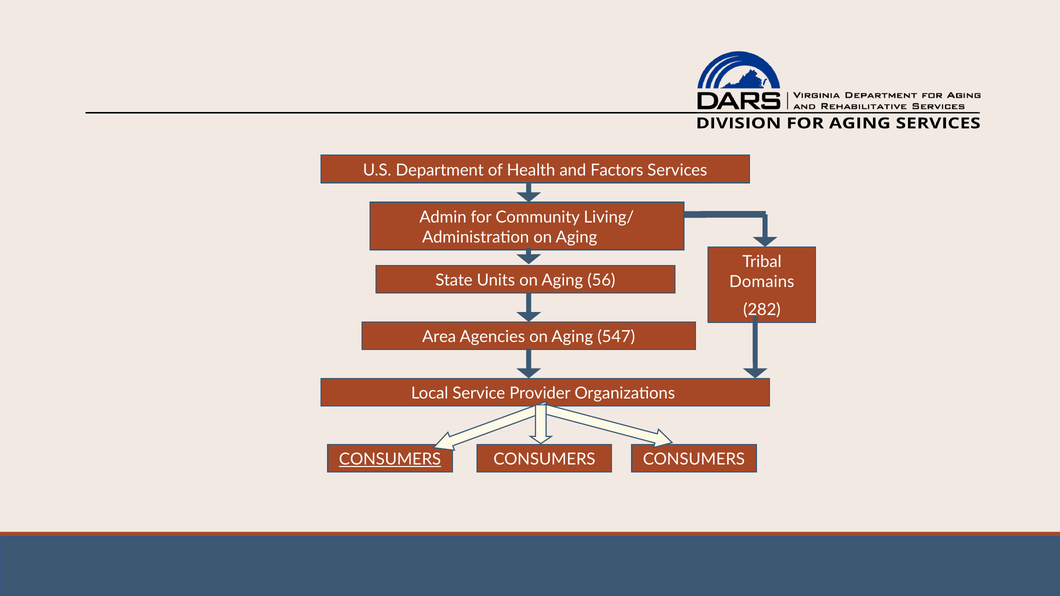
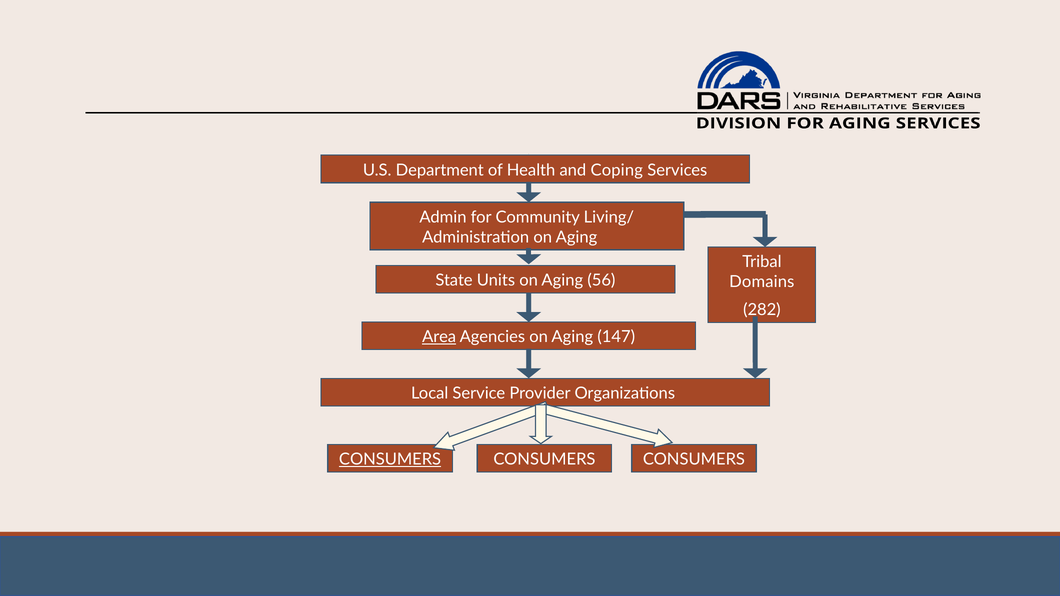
Factors: Factors -> Coping
Area underline: none -> present
547: 547 -> 147
